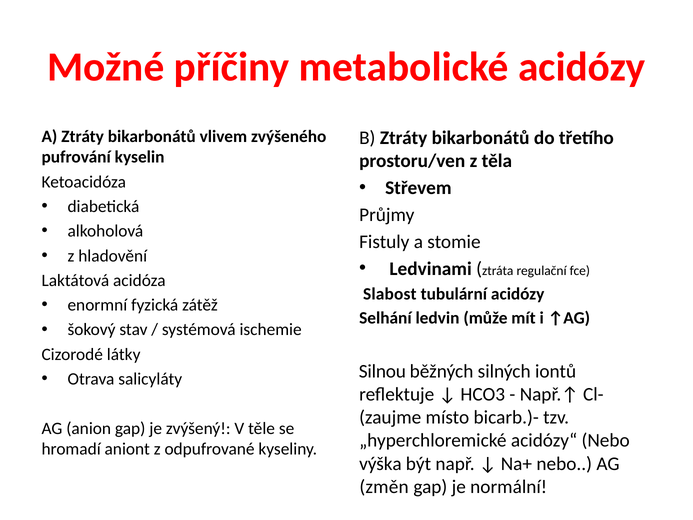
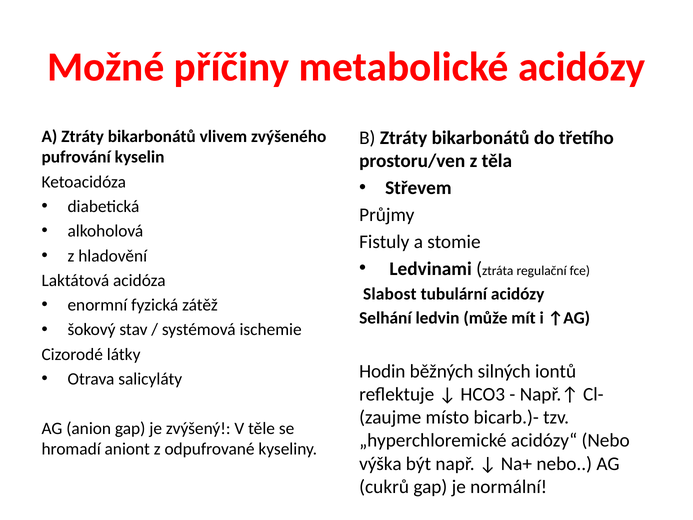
Silnou: Silnou -> Hodin
změn: změn -> cukrů
